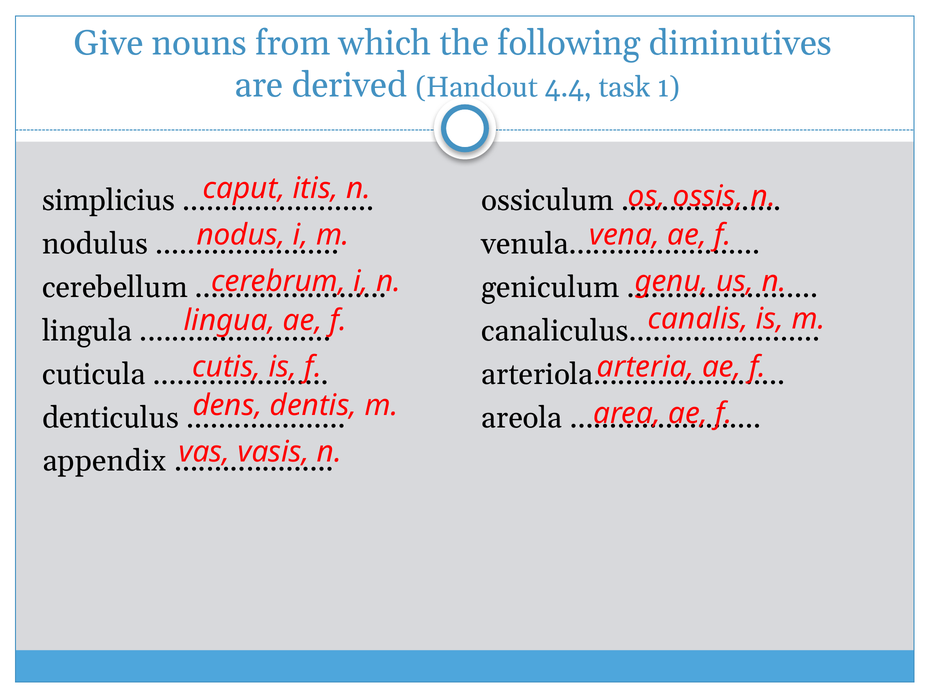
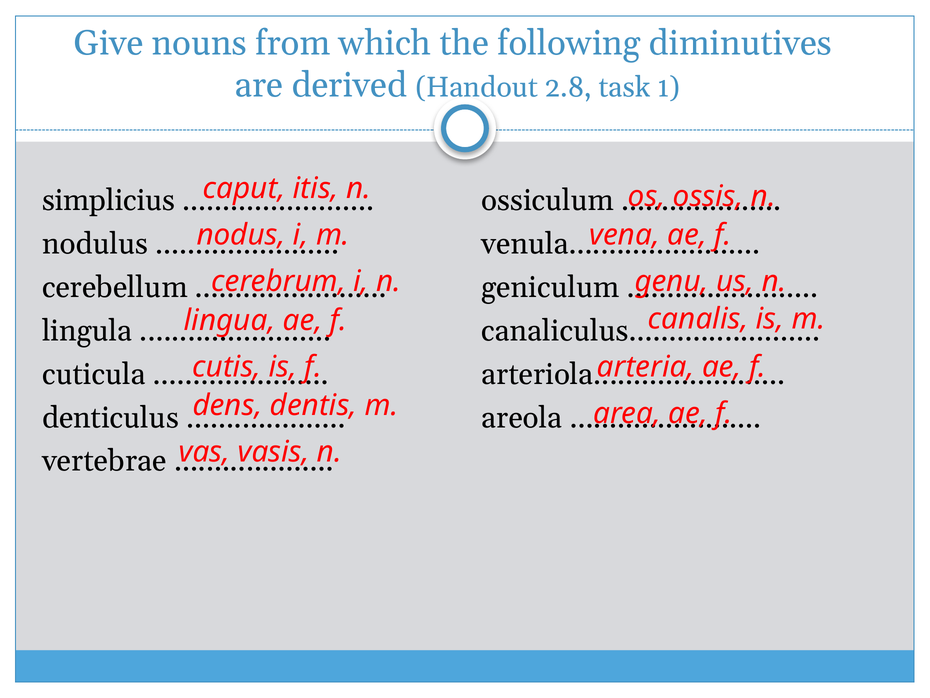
4.4: 4.4 -> 2.8
appendix: appendix -> vertebrae
